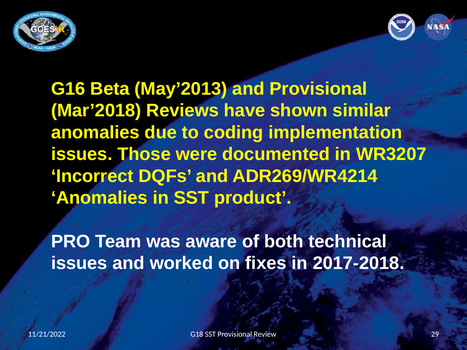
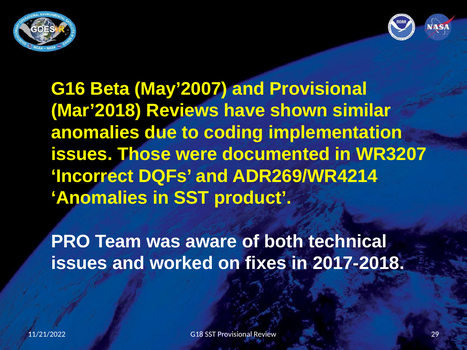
May’2013: May’2013 -> May’2007
